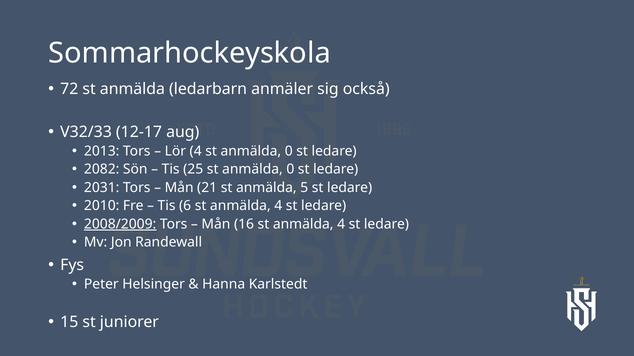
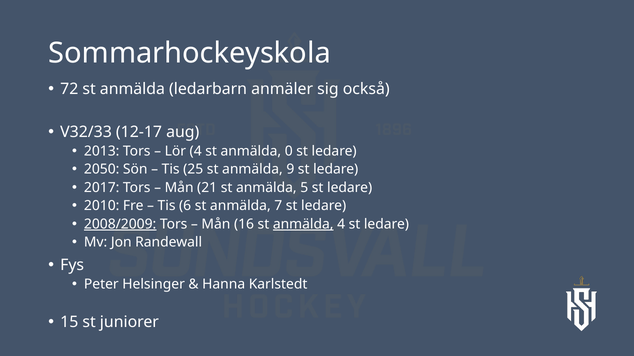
2082: 2082 -> 2050
25 st anmälda 0: 0 -> 9
2031: 2031 -> 2017
6 st anmälda 4: 4 -> 7
anmälda at (303, 224) underline: none -> present
